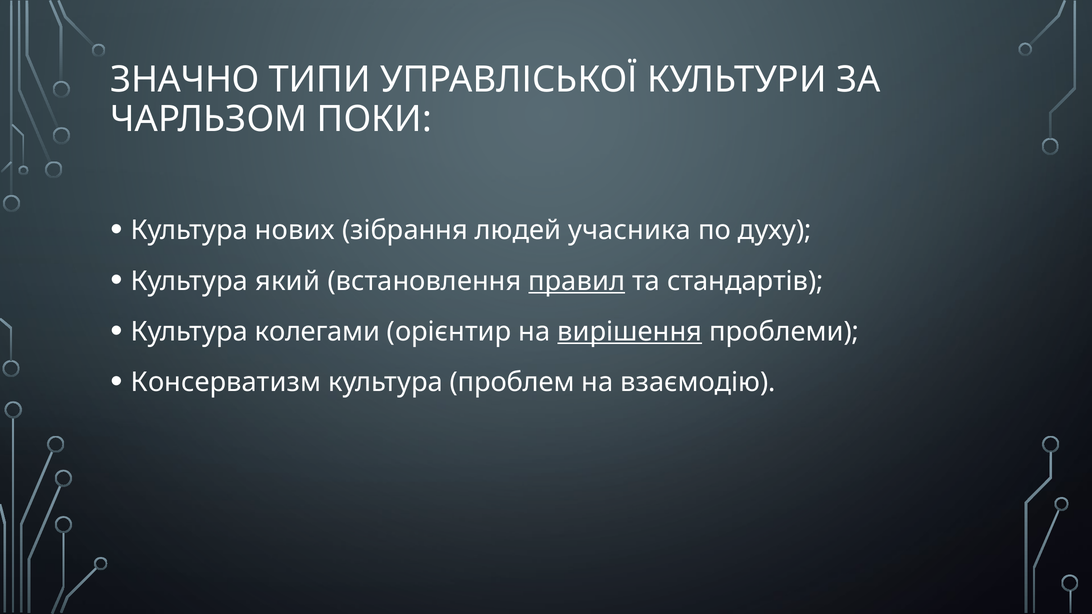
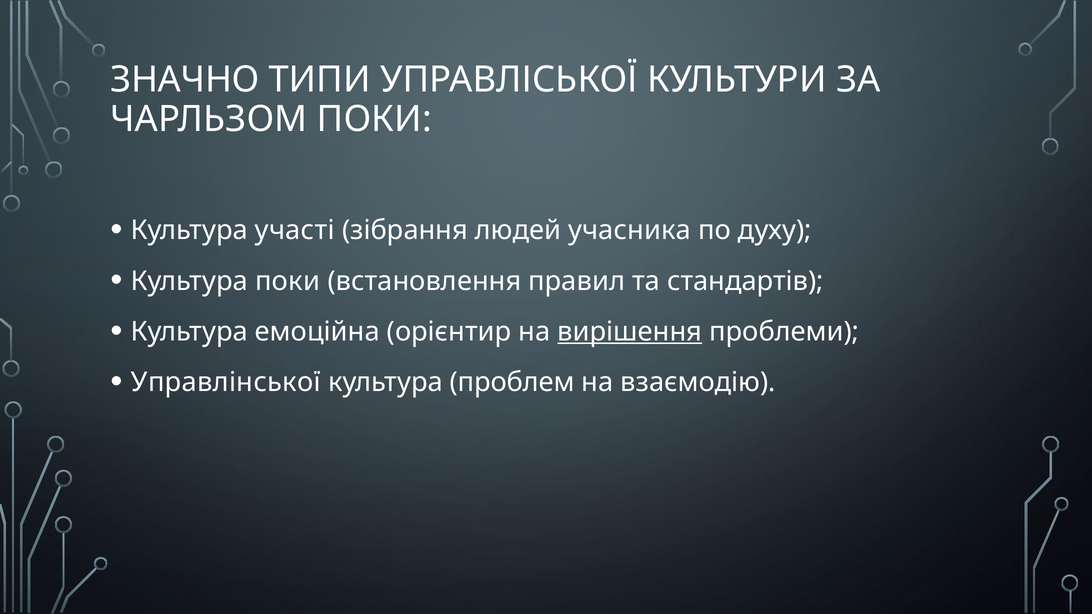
нових: нових -> участі
Культура який: який -> поки
правил underline: present -> none
колегами: колегами -> емоційна
Консерватизм: Консерватизм -> Управлінської
